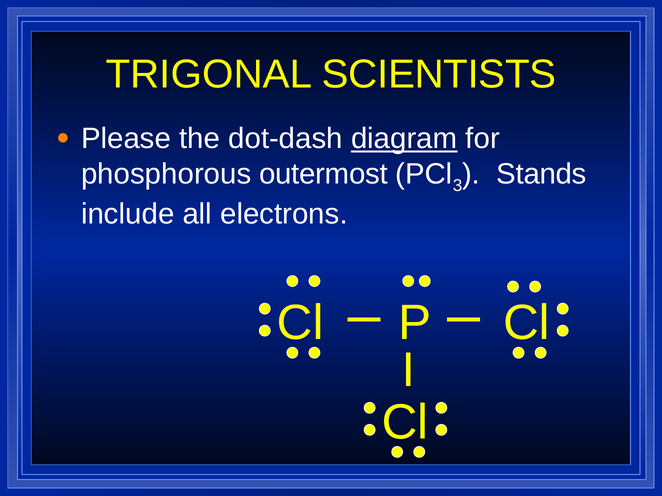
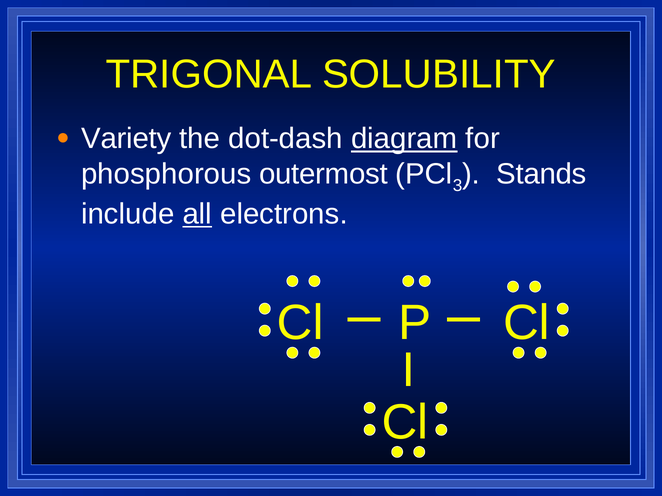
SCIENTISTS: SCIENTISTS -> SOLUBILITY
Please: Please -> Variety
all underline: none -> present
